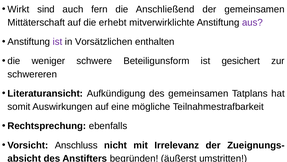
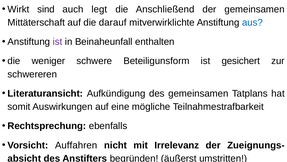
fern: fern -> legt
erhebt: erhebt -> darauf
aus colour: purple -> blue
Vorsätzlichen: Vorsätzlichen -> Beinaheunfall
Anschluss: Anschluss -> Auffahren
